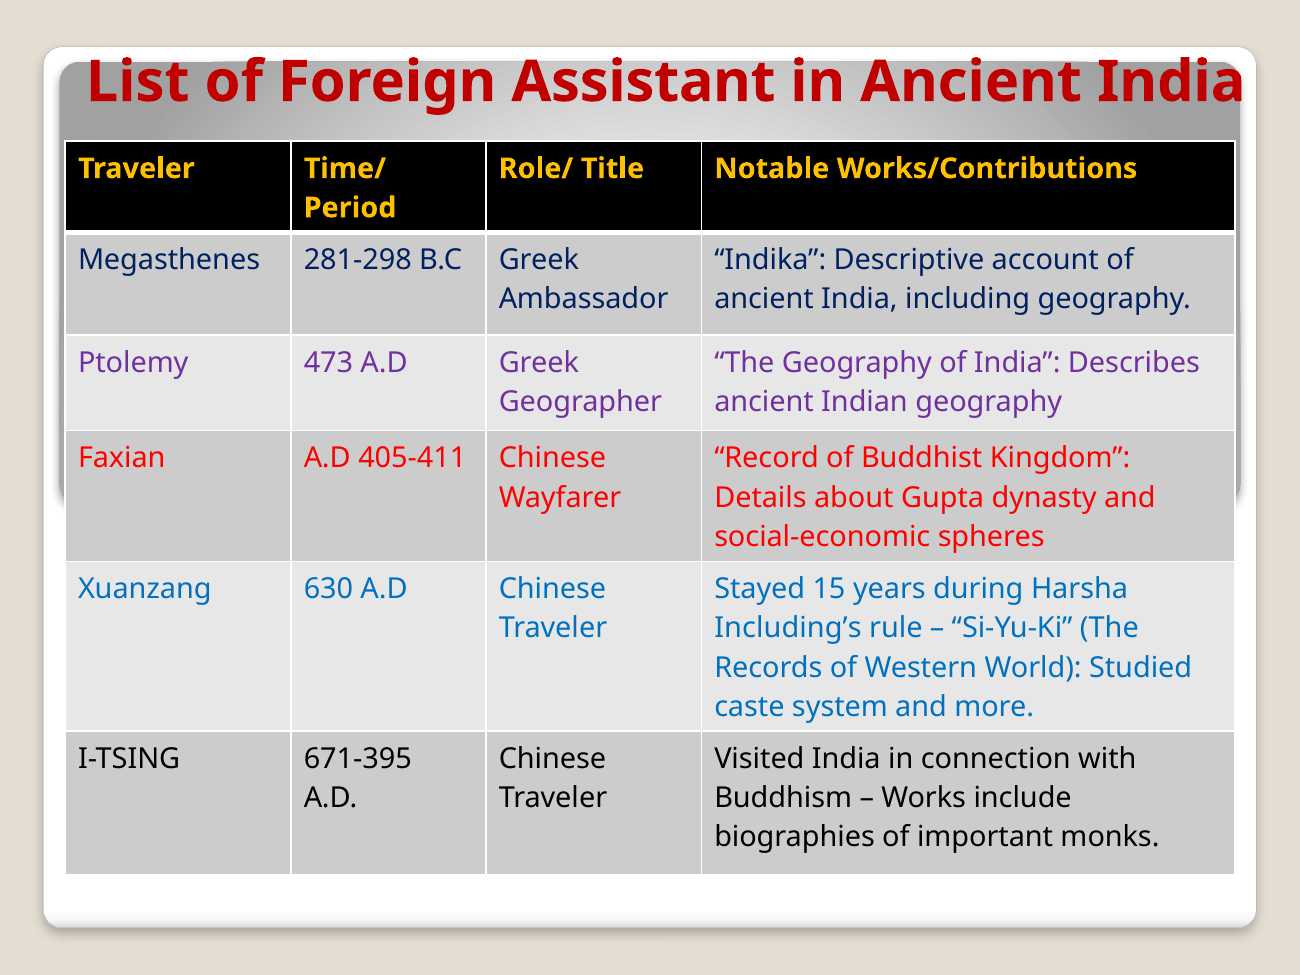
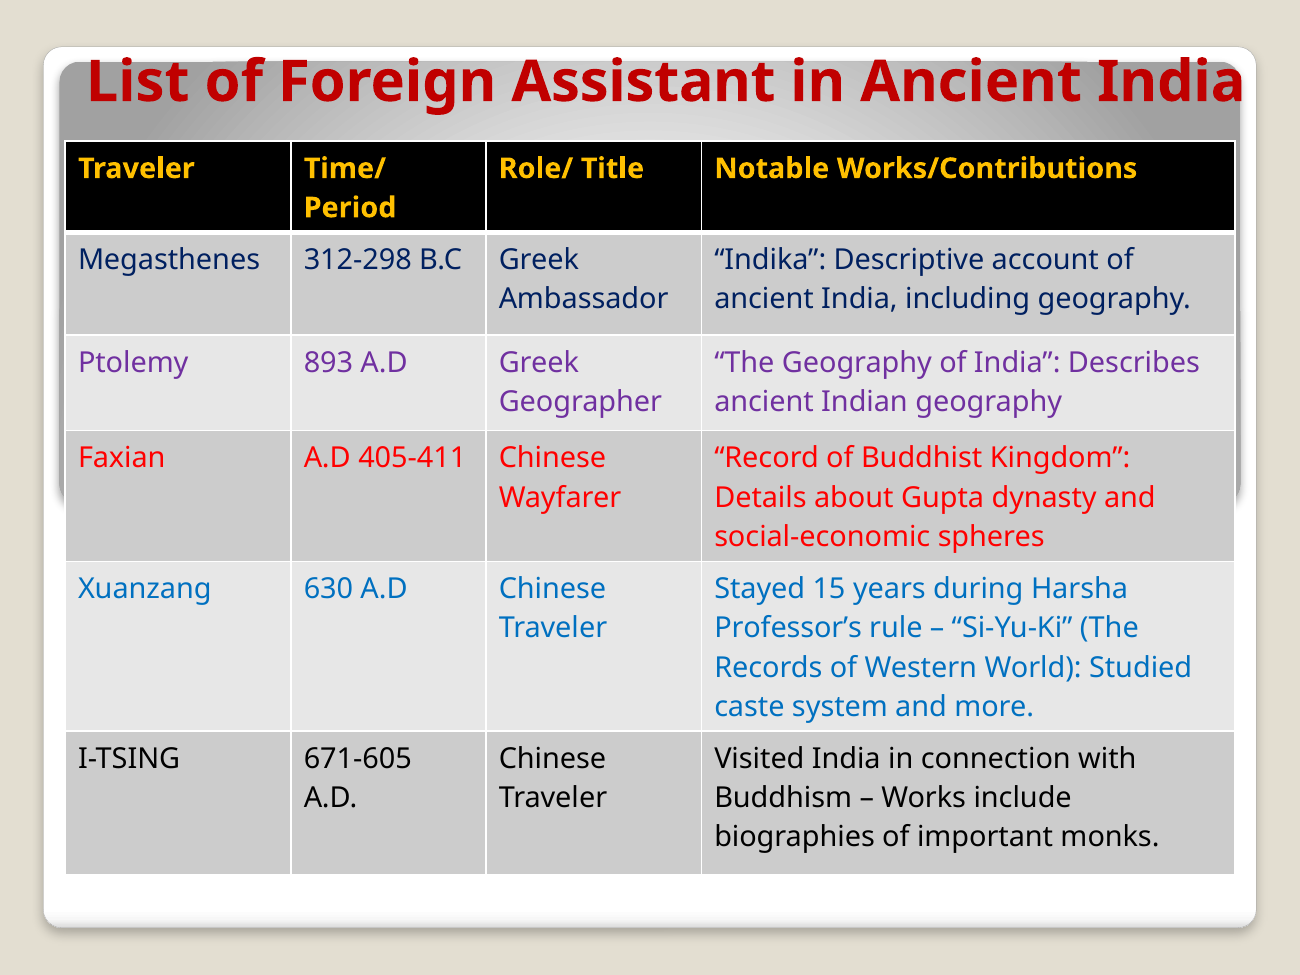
281-298: 281-298 -> 312-298
473: 473 -> 893
Including’s: Including’s -> Professor’s
671-395: 671-395 -> 671-605
